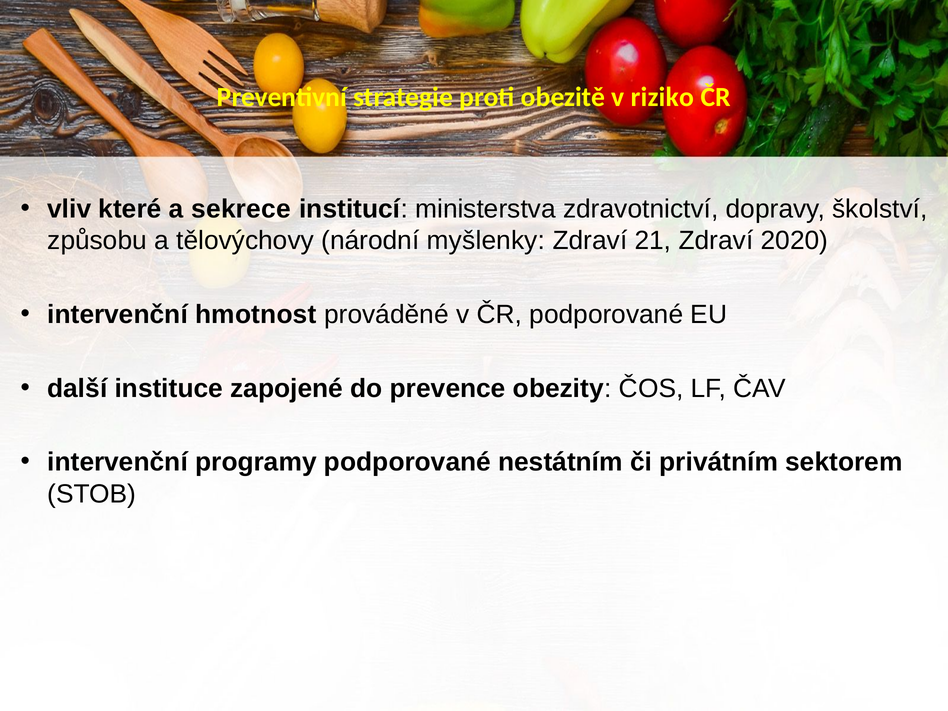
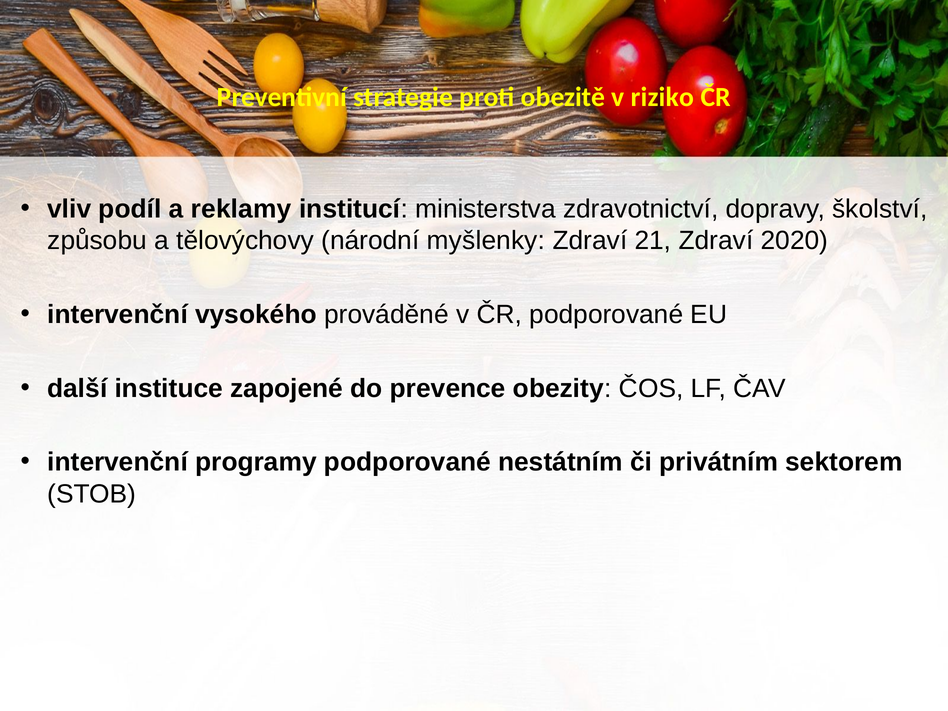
které: které -> podíl
sekrece: sekrece -> reklamy
hmotnost: hmotnost -> vysokého
